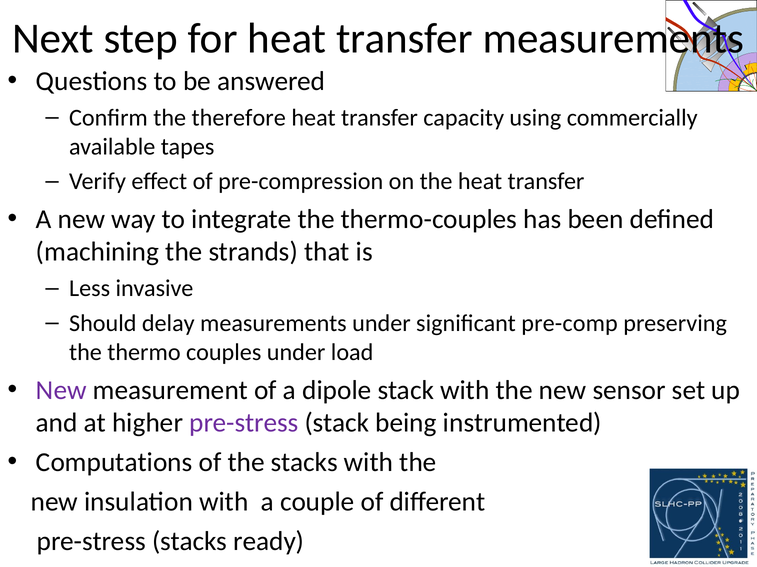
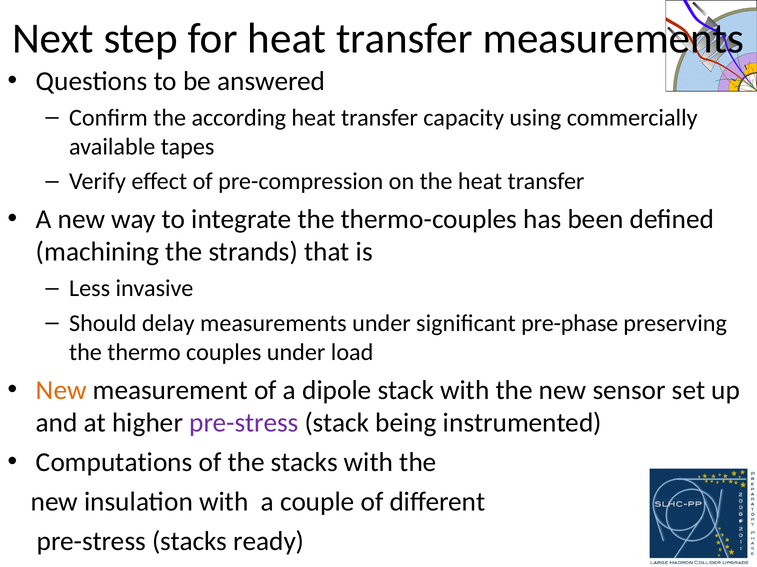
therefore: therefore -> according
pre-comp: pre-comp -> pre-phase
New at (61, 391) colour: purple -> orange
